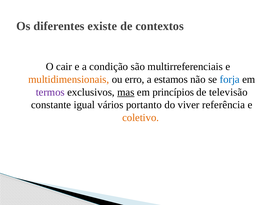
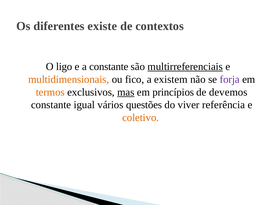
cair: cair -> ligo
a condição: condição -> constante
multirreferenciais underline: none -> present
erro: erro -> fico
estamos: estamos -> existem
forja colour: blue -> purple
termos colour: purple -> orange
televisão: televisão -> devemos
portanto: portanto -> questões
